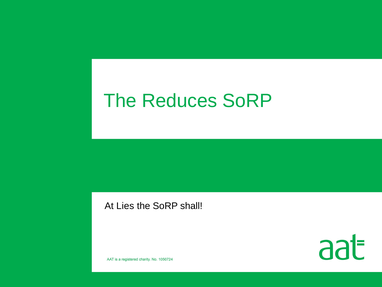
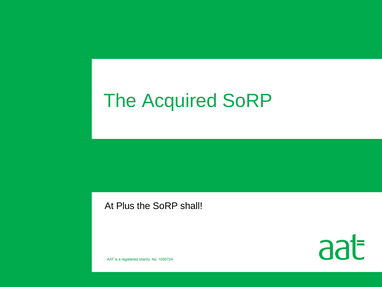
Reduces: Reduces -> Acquired
Lies: Lies -> Plus
